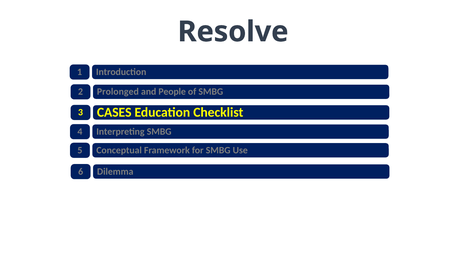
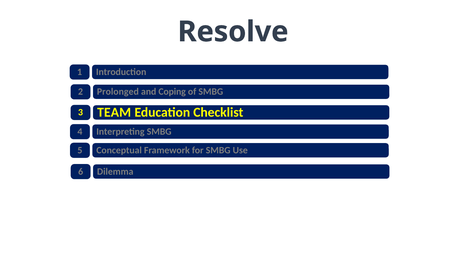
People: People -> Coping
CASES: CASES -> TEAM
